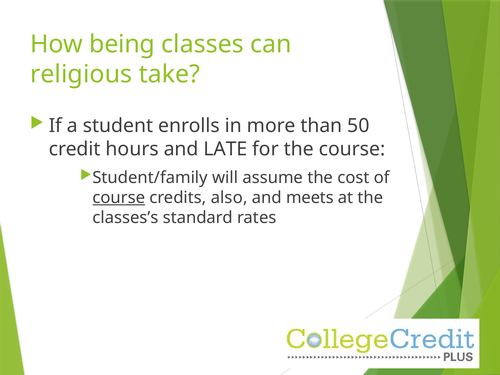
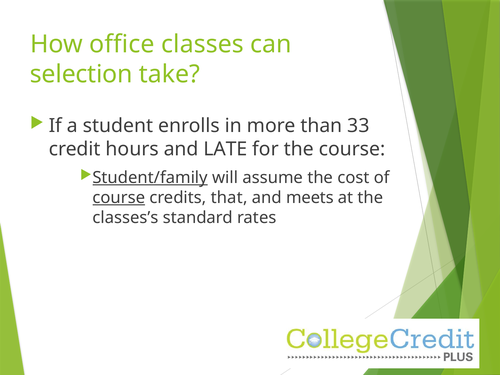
being: being -> office
religious: religious -> selection
50: 50 -> 33
Student/family underline: none -> present
also: also -> that
